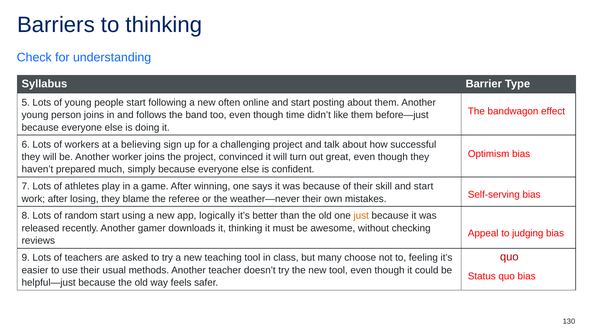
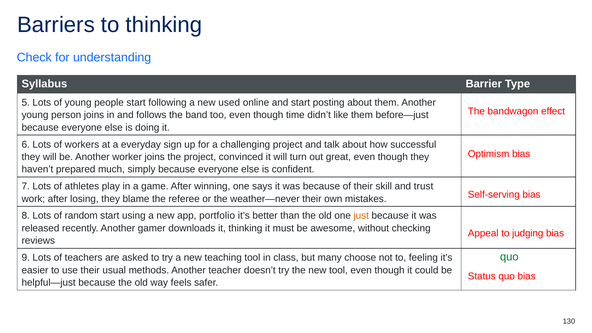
often: often -> used
believing: believing -> everyday
skill and start: start -> trust
logically: logically -> portfolio
quo at (509, 257) colour: red -> green
